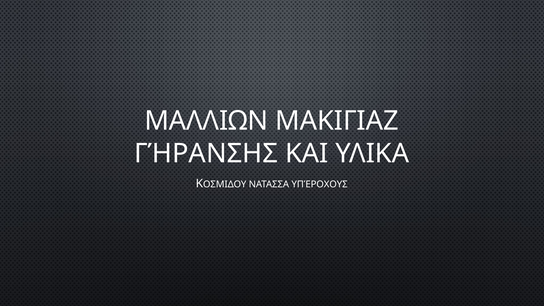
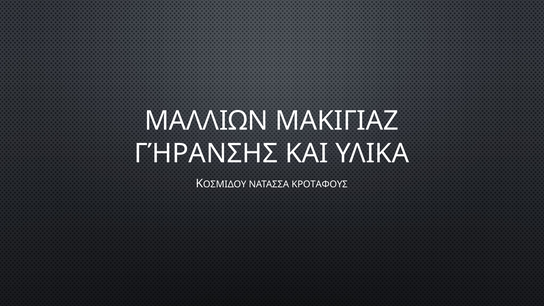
ΥΠΈΡΟΧΟΥΣ: ΥΠΈΡΟΧΟΥΣ -> ΚΡΟΤΑΦΟΥΣ
